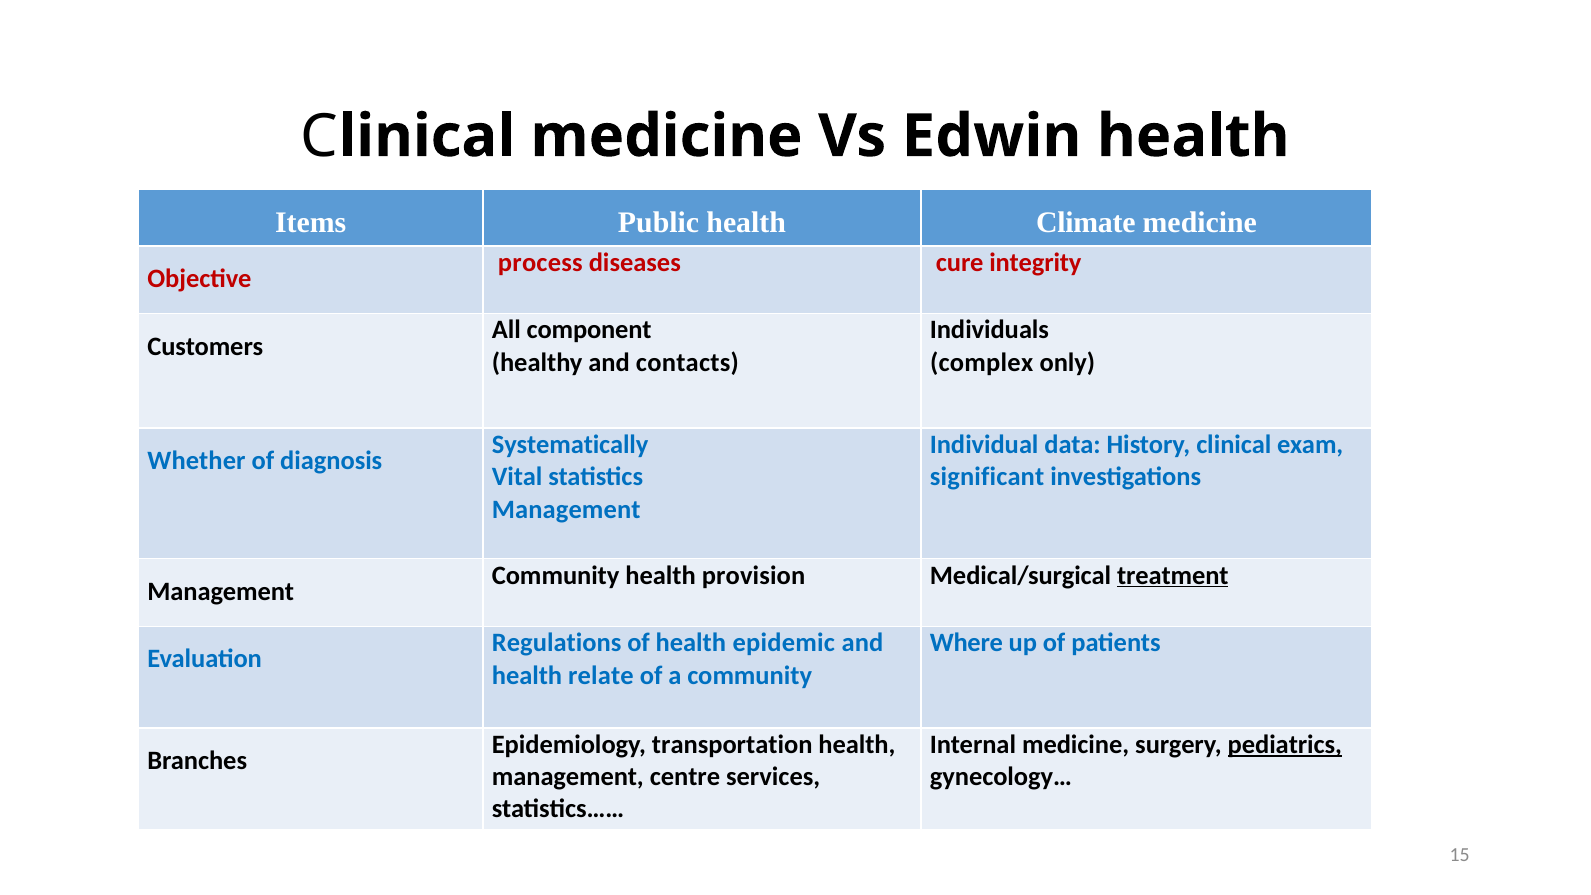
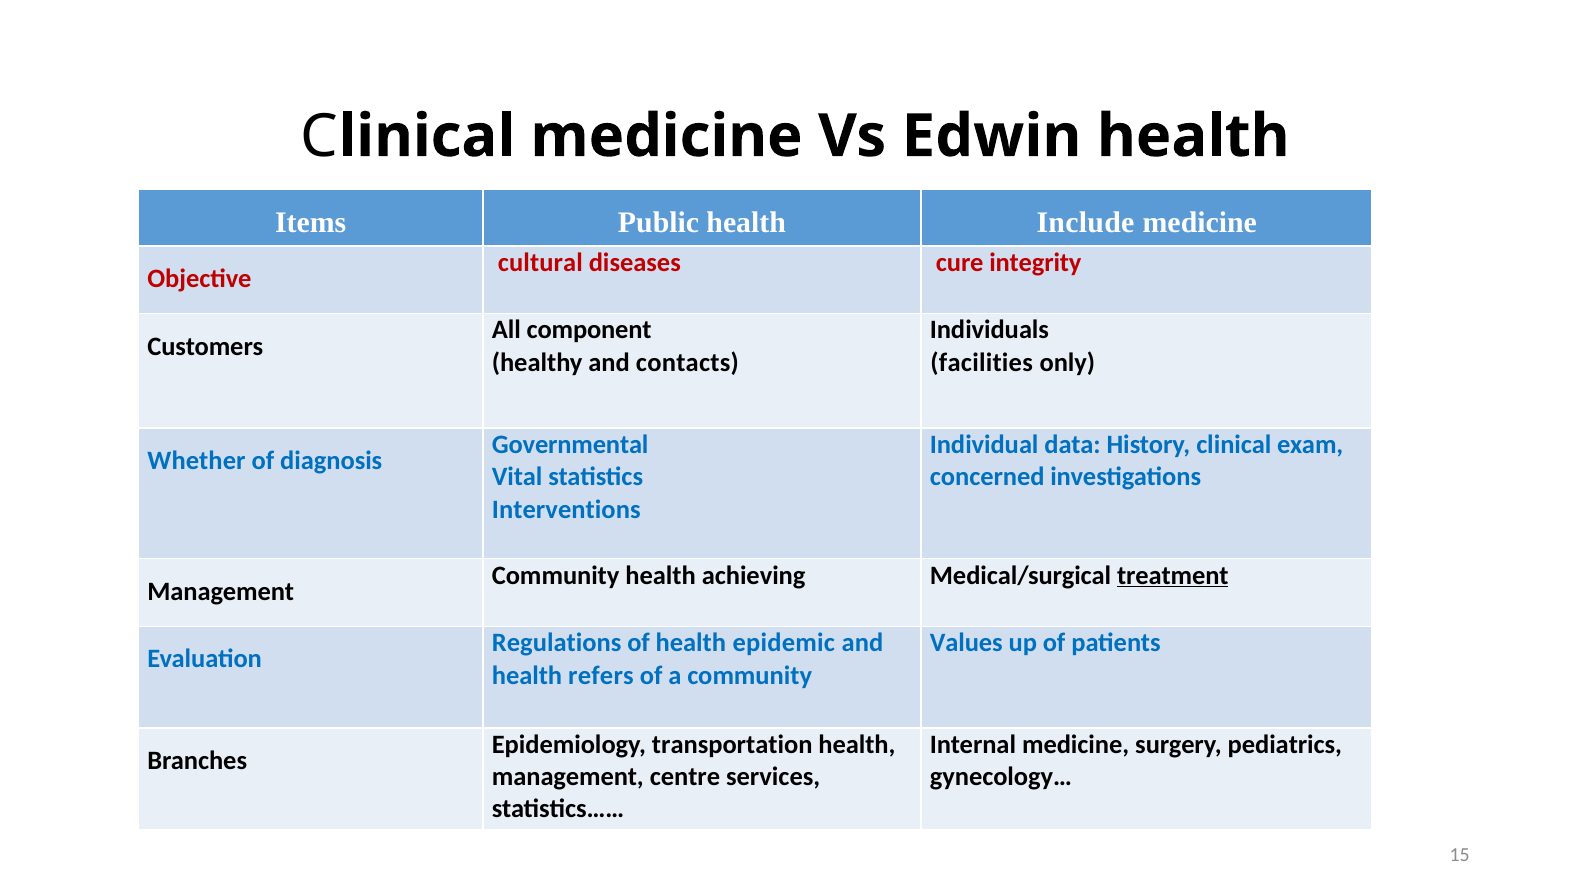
Climate: Climate -> Include
process: process -> cultural
complex: complex -> facilities
Systematically: Systematically -> Governmental
significant: significant -> concerned
Management at (566, 509): Management -> Interventions
provision: provision -> achieving
Where: Where -> Values
relate: relate -> refers
pediatrics underline: present -> none
